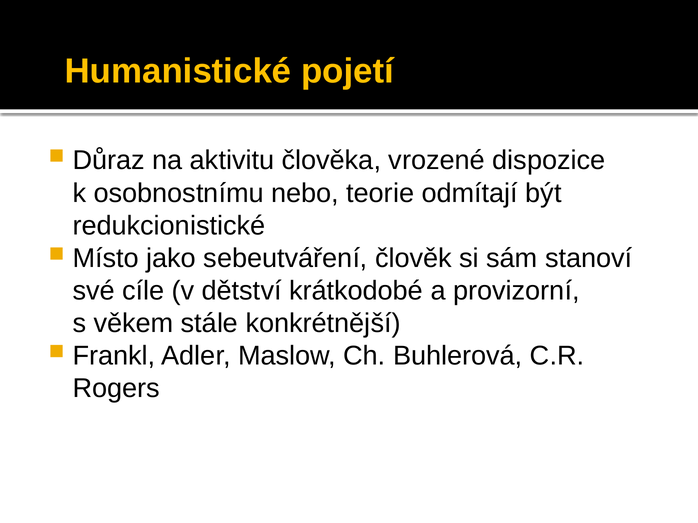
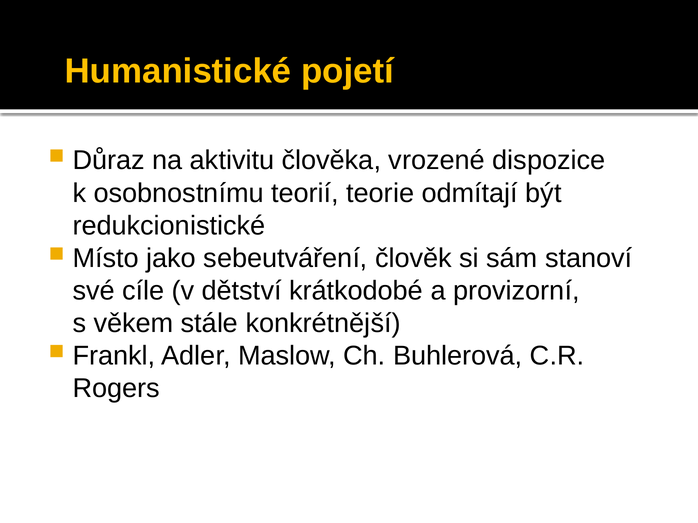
nebo: nebo -> teorií
